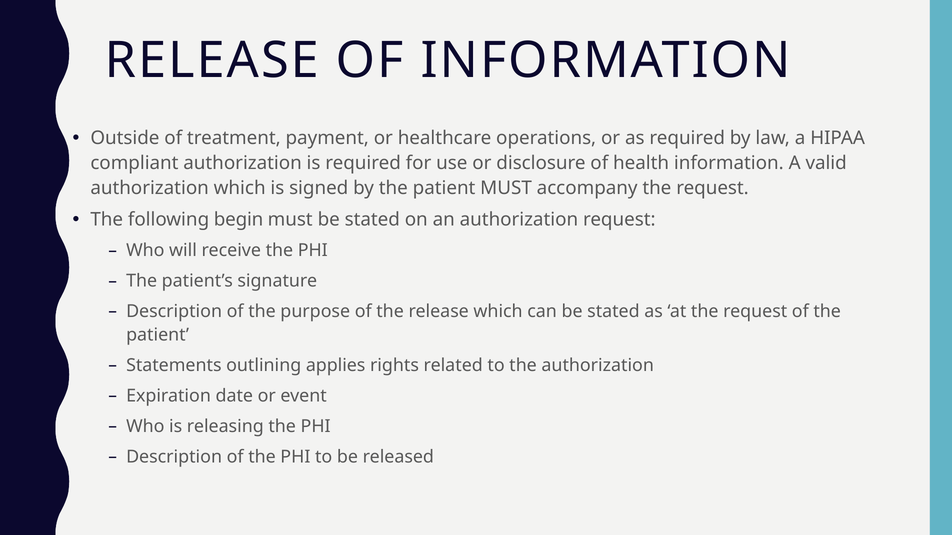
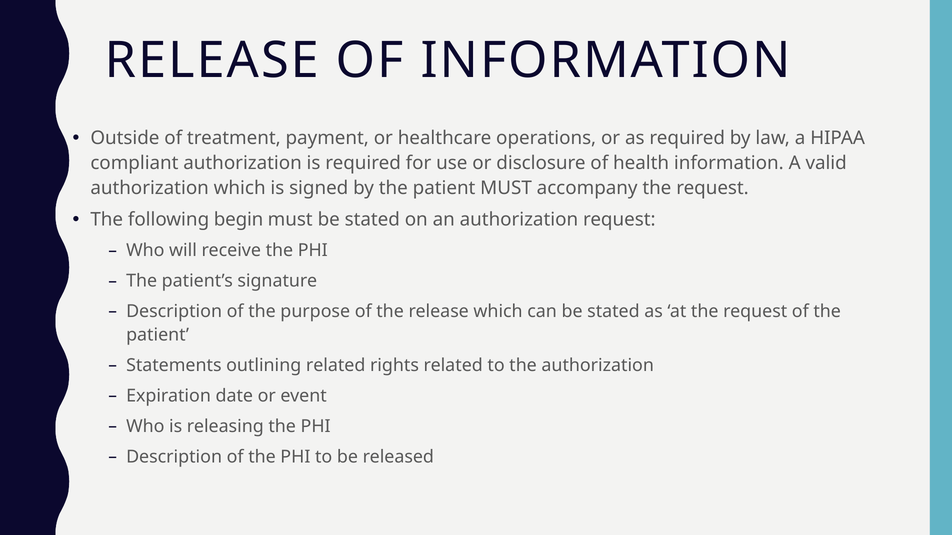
outlining applies: applies -> related
